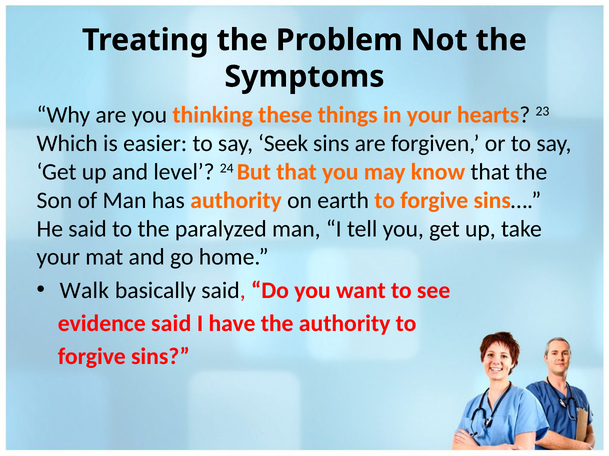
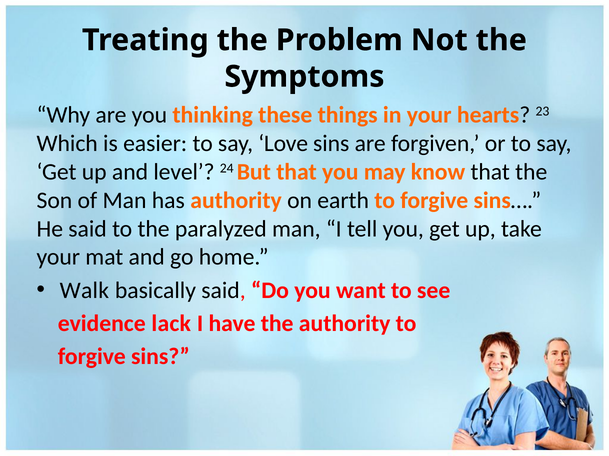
Seek: Seek -> Love
evidence said: said -> lack
